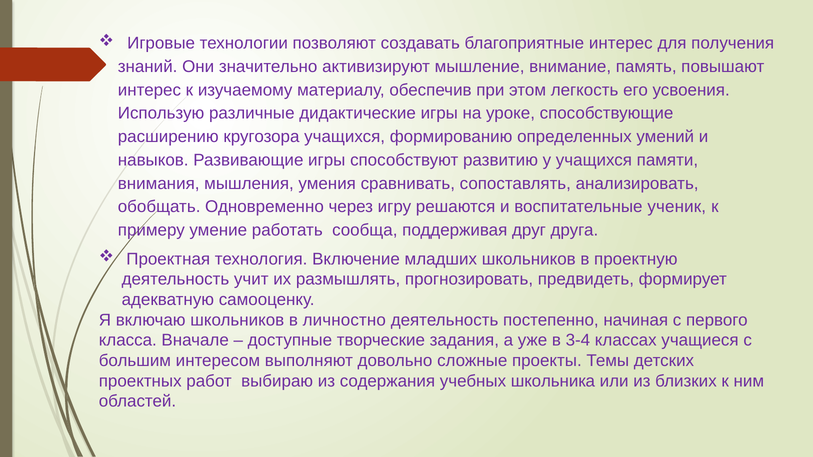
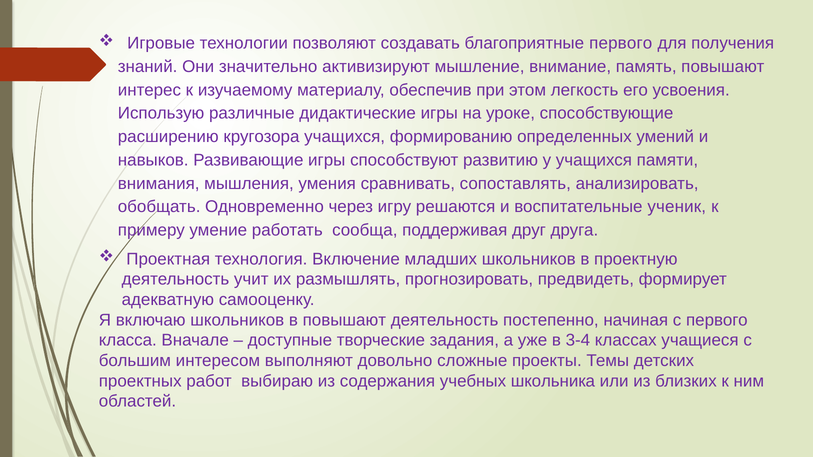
благоприятные интерес: интерес -> первого
в личностно: личностно -> повышают
